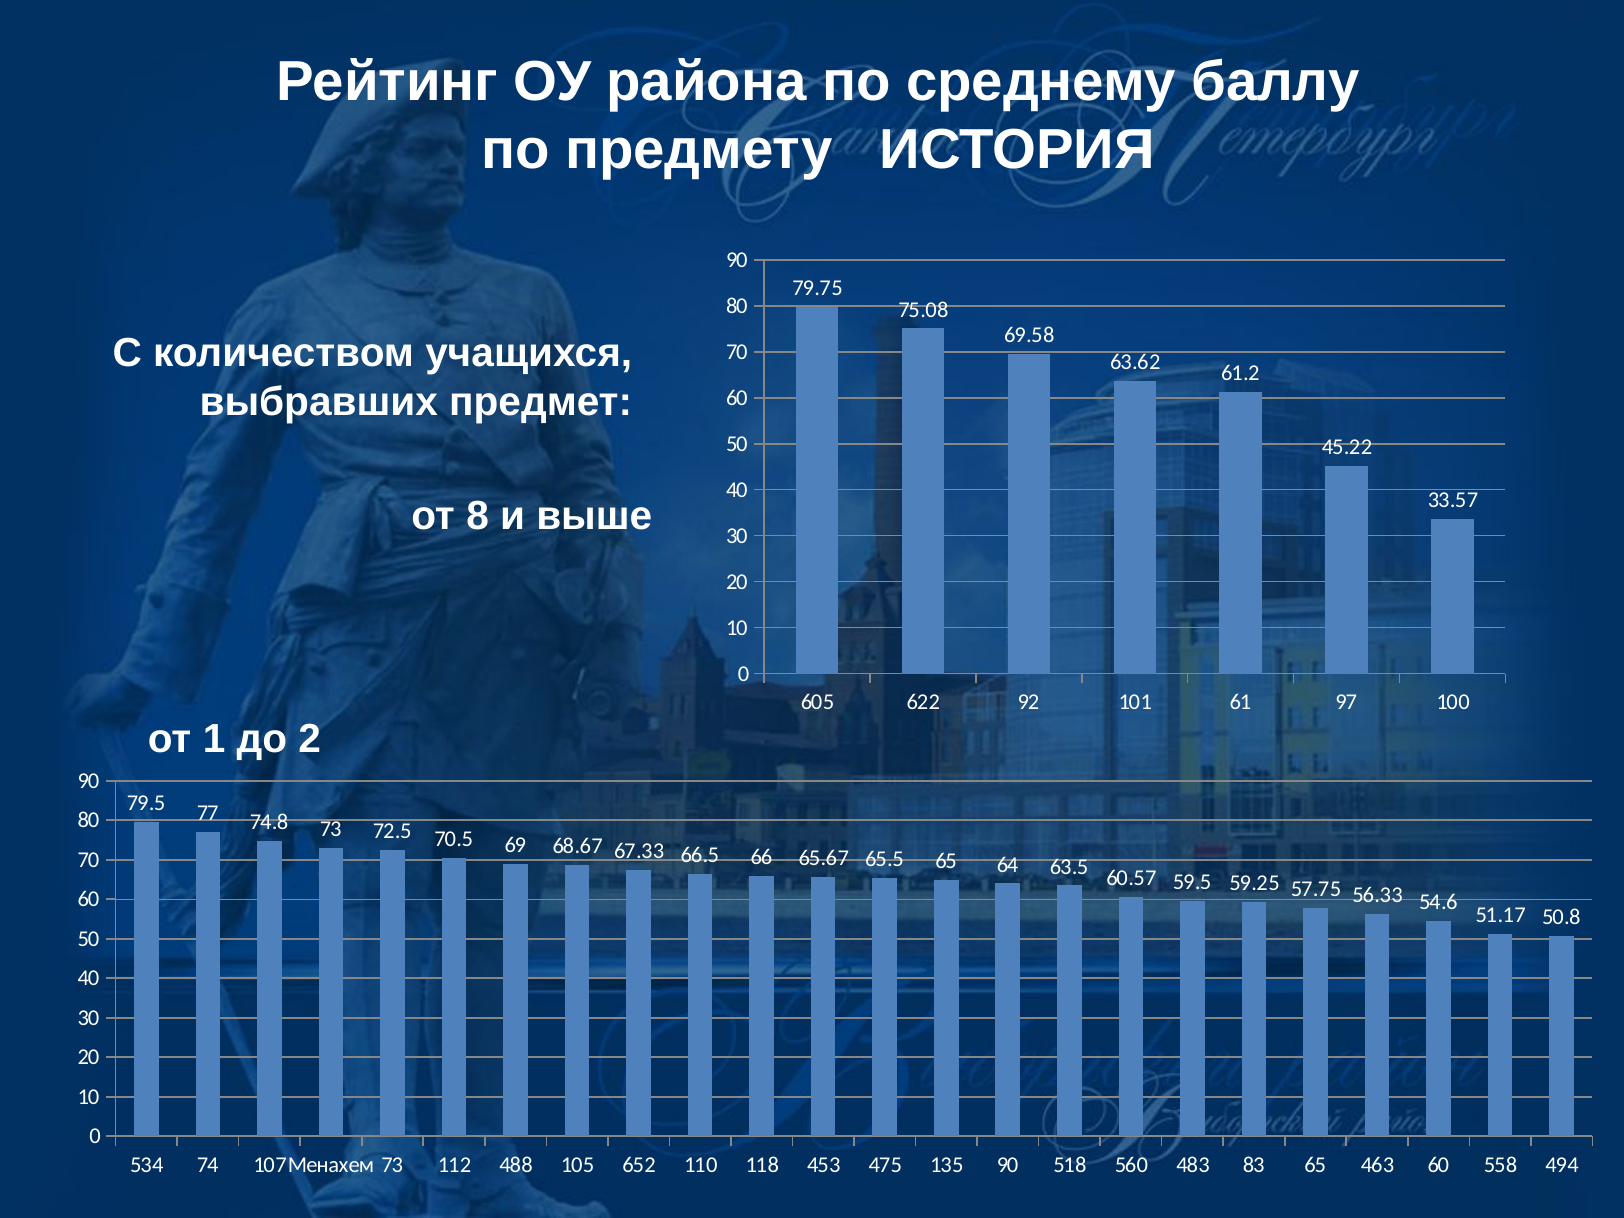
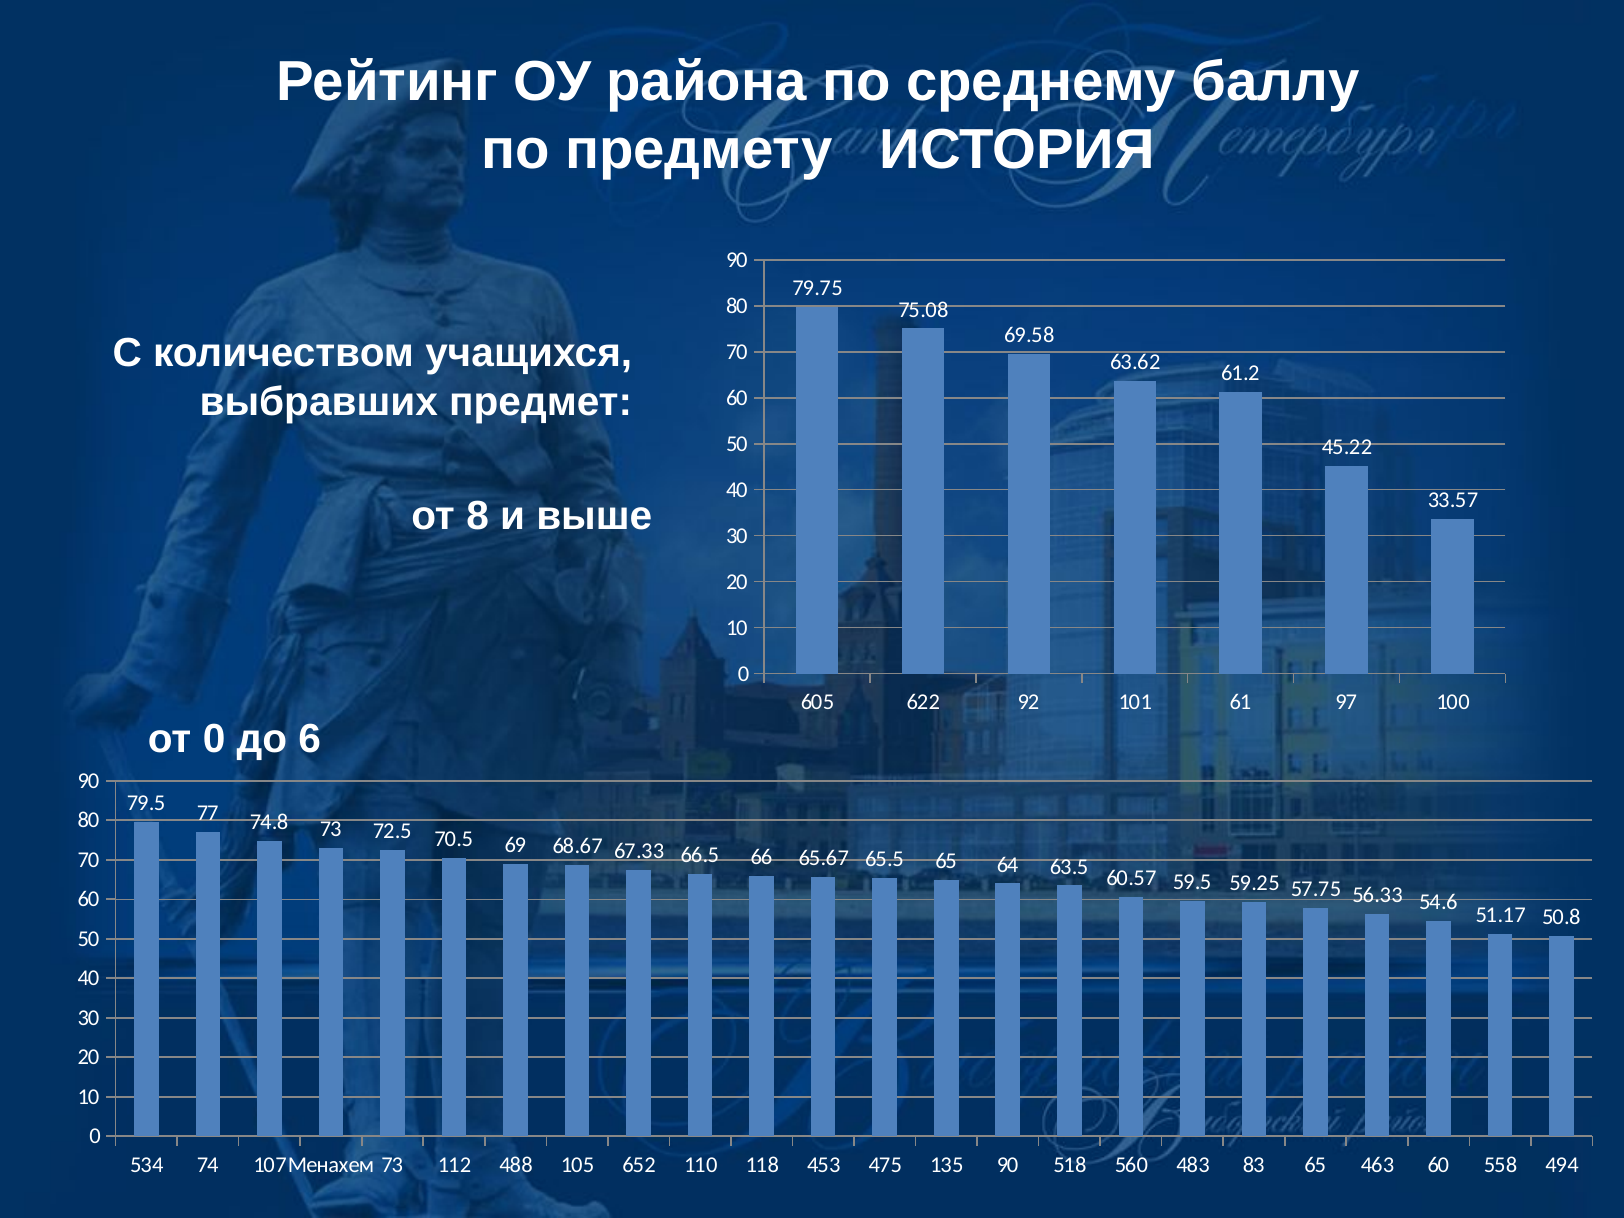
от 1: 1 -> 0
2: 2 -> 6
